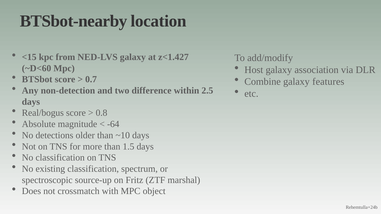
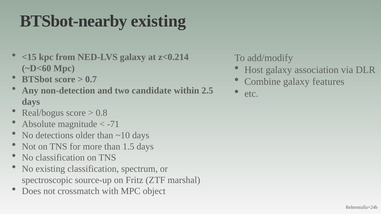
BTSbot-nearby location: location -> existing
z<1.427: z<1.427 -> z<0.214
difference: difference -> candidate
-64: -64 -> -71
